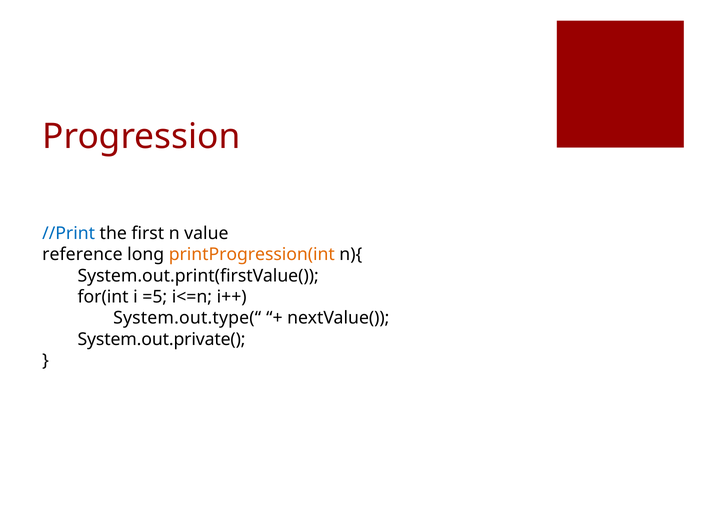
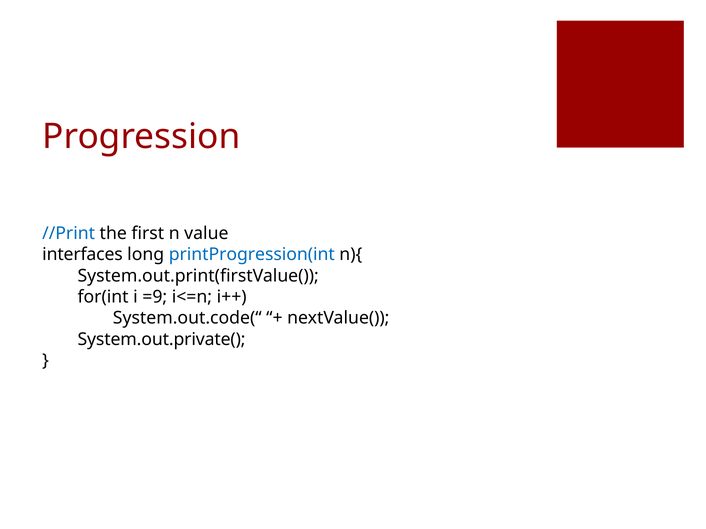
reference: reference -> interfaces
printProgression(int colour: orange -> blue
=5: =5 -> =9
System.out.type(“: System.out.type(“ -> System.out.code(“
